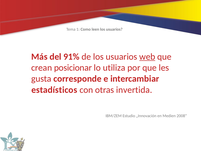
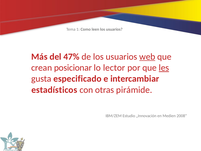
91%: 91% -> 47%
utiliza: utiliza -> lector
les underline: none -> present
corresponde: corresponde -> especificado
invertida: invertida -> pirámide
